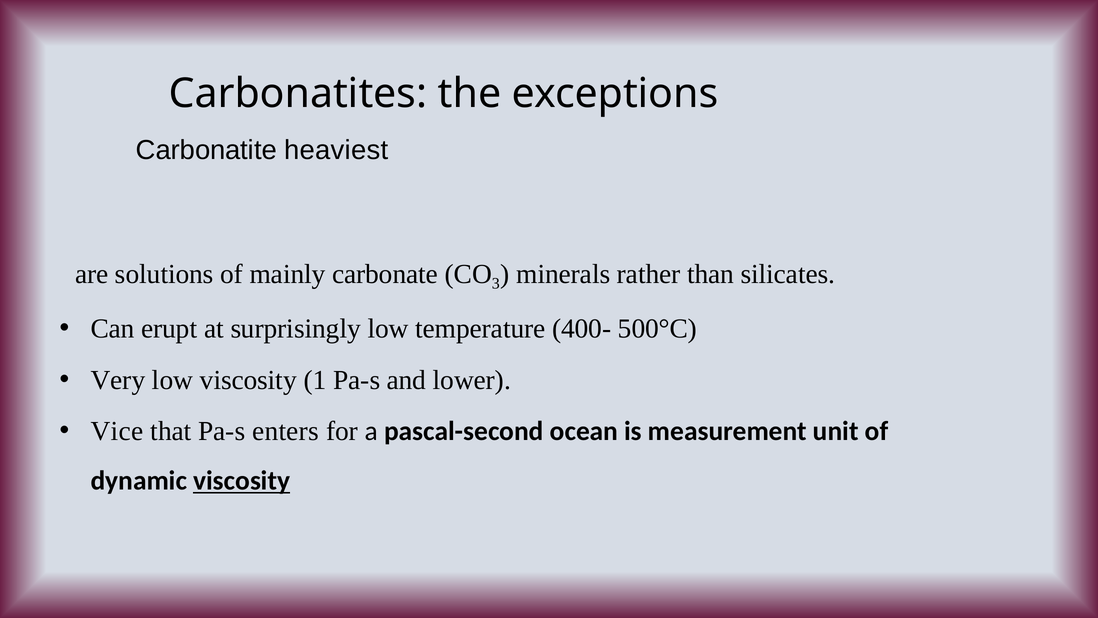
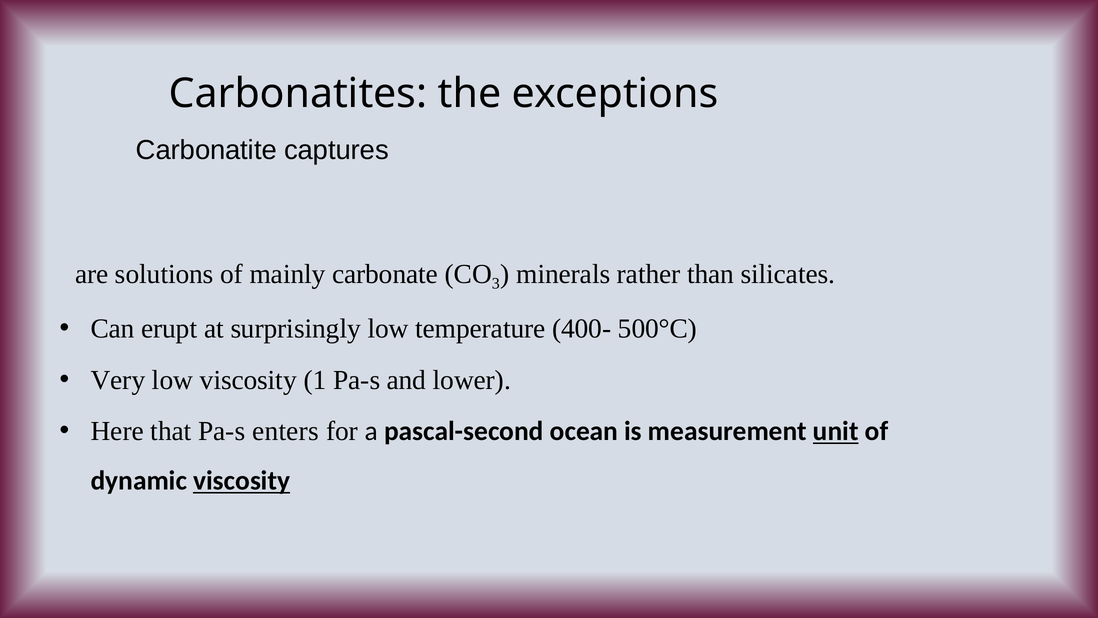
heaviest: heaviest -> captures
Vice: Vice -> Here
unit underline: none -> present
